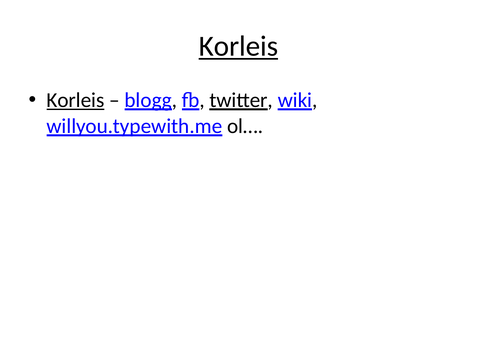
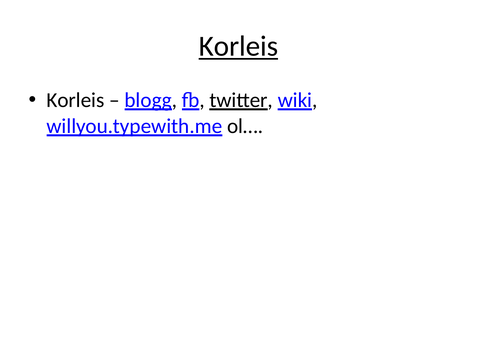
Korleis at (75, 100) underline: present -> none
